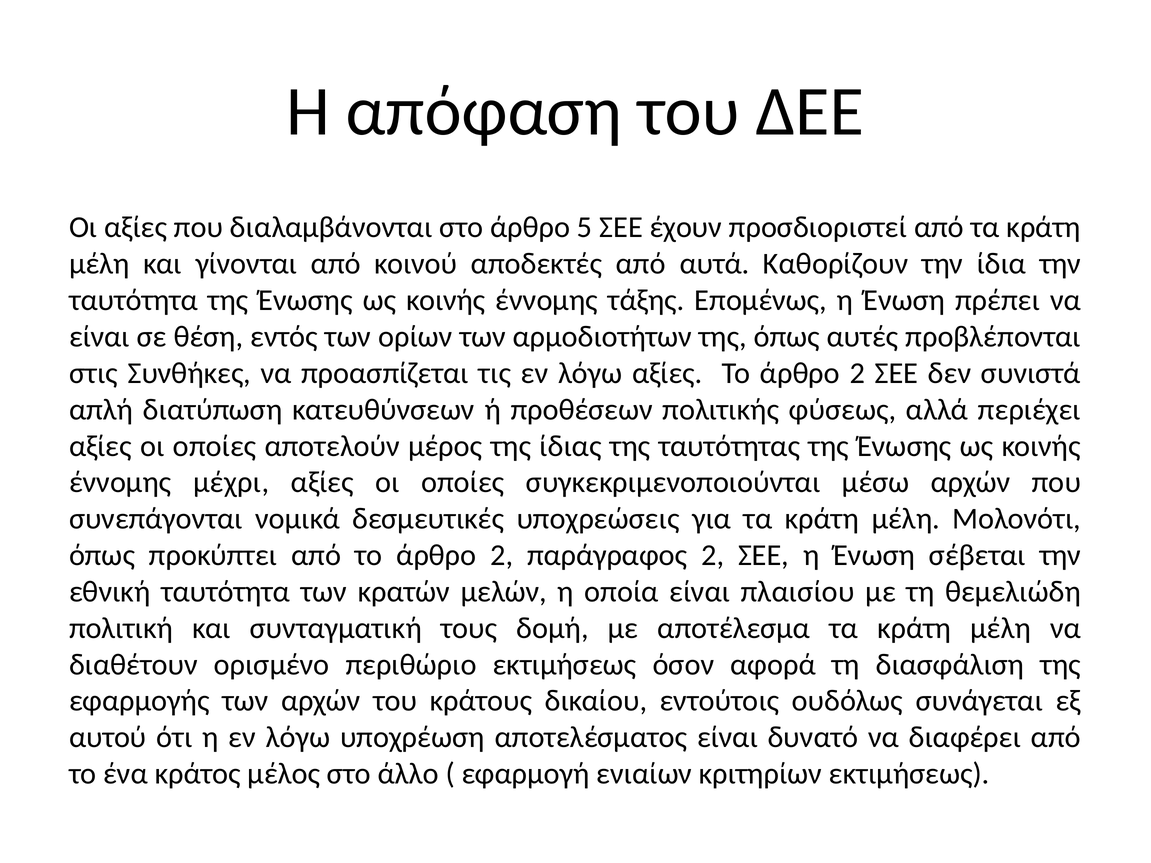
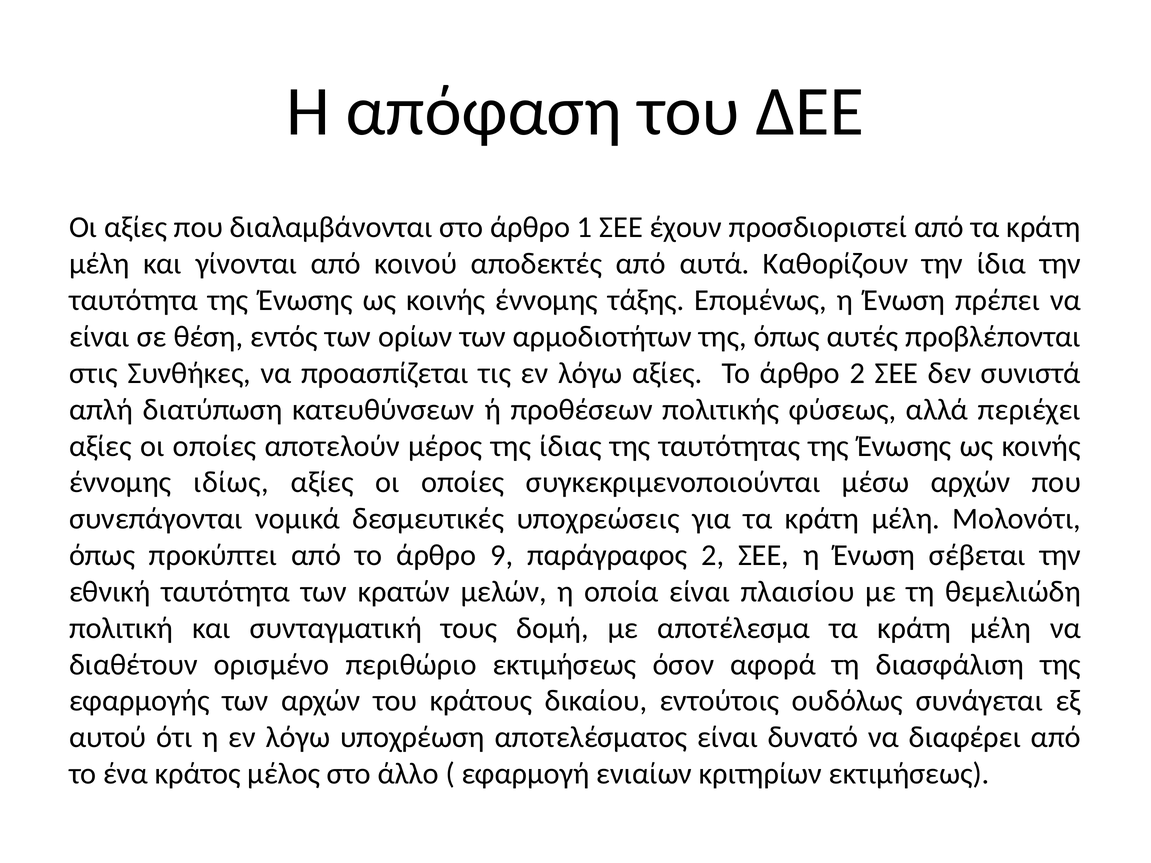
5: 5 -> 1
μέχρι: μέχρι -> ιδίως
από το άρθρο 2: 2 -> 9
